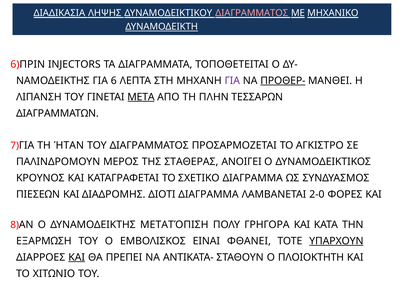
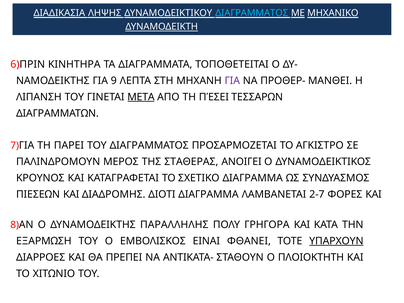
ΔΙΑΓΡΑΜΜΑΤΟΣ at (252, 13) colour: pink -> light blue
INJECTORS: INJECTORS -> ΚΙΝΗΤΗΡΑ
6: 6 -> 9
ΠΡΟΘΕΡ- underline: present -> none
ΠΛΗΝ: ΠΛΗΝ -> ΠΈΣΕΙ
ΉΤΑΝ: ΉΤΑΝ -> ΠΑΡΕΙ
2-0: 2-0 -> 2-7
ΜΕΤΑΤΌΠΙΣΗ: ΜΕΤΑΤΌΠΙΣΗ -> ΠΑΡΑΛΛΗΛΗΣ
ΚΑΙ at (77, 257) underline: present -> none
